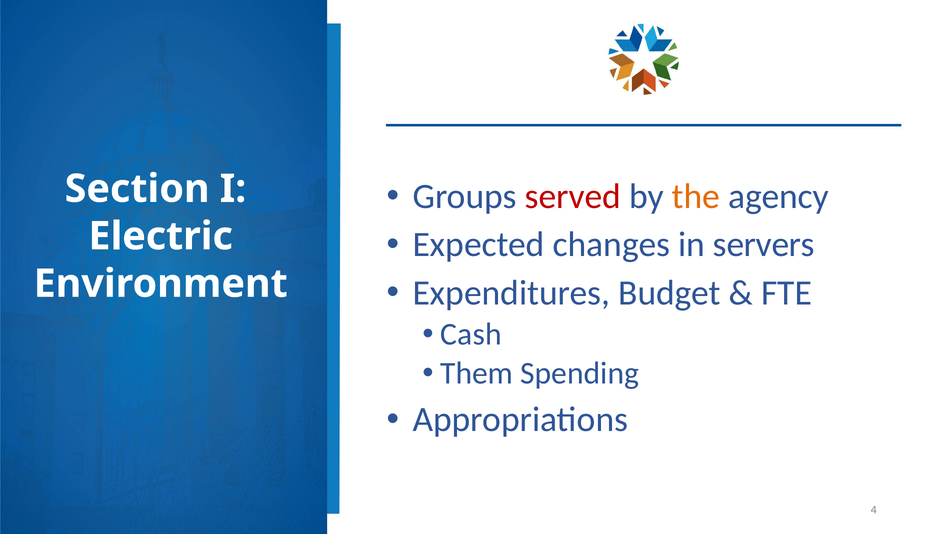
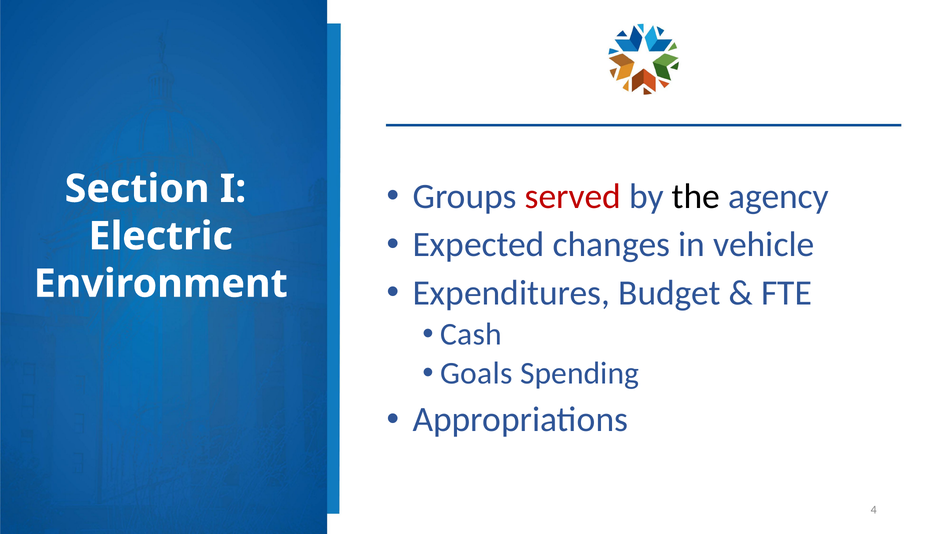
the colour: orange -> black
servers: servers -> vehicle
Them: Them -> Goals
